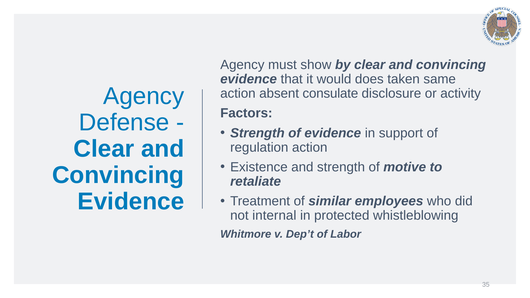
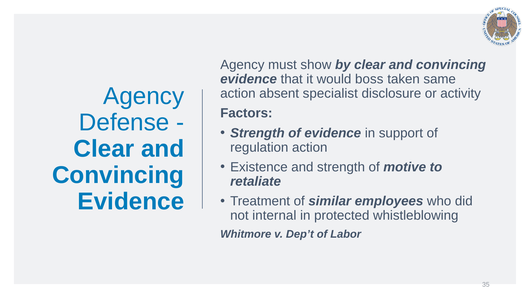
does: does -> boss
consulate: consulate -> specialist
